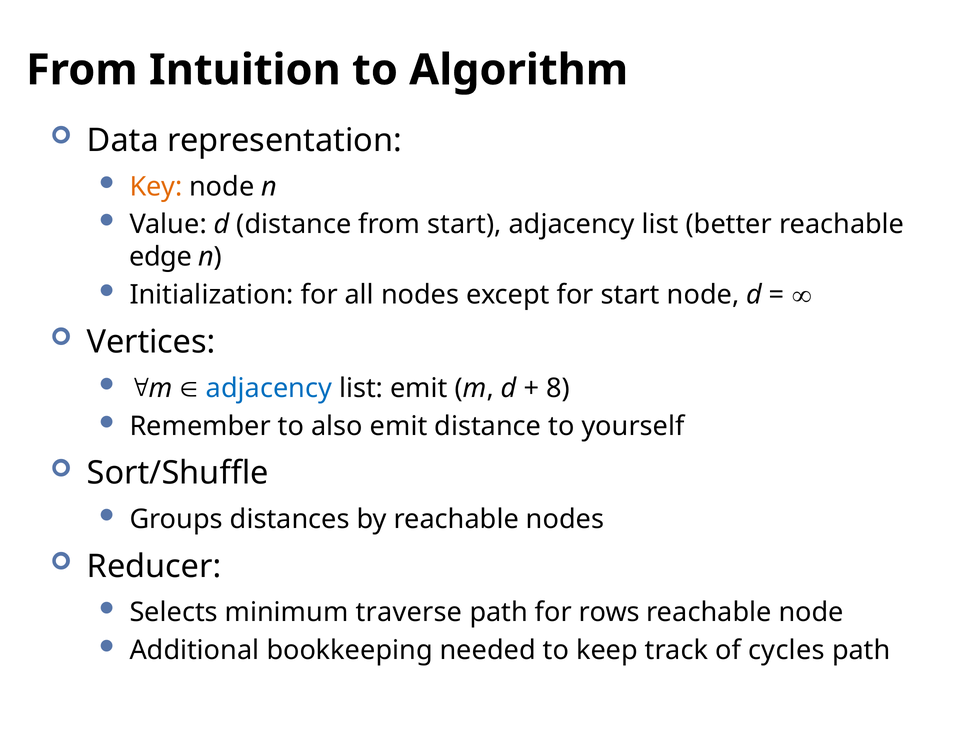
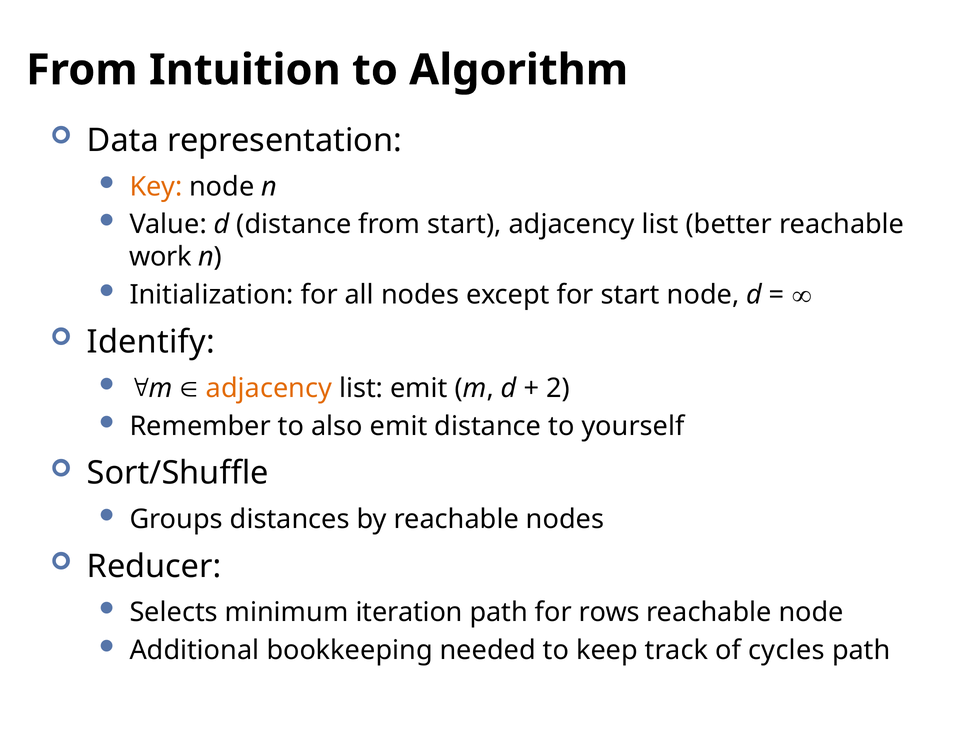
edge: edge -> work
Vertices: Vertices -> Identify
adjacency at (269, 388) colour: blue -> orange
8: 8 -> 2
traverse: traverse -> iteration
